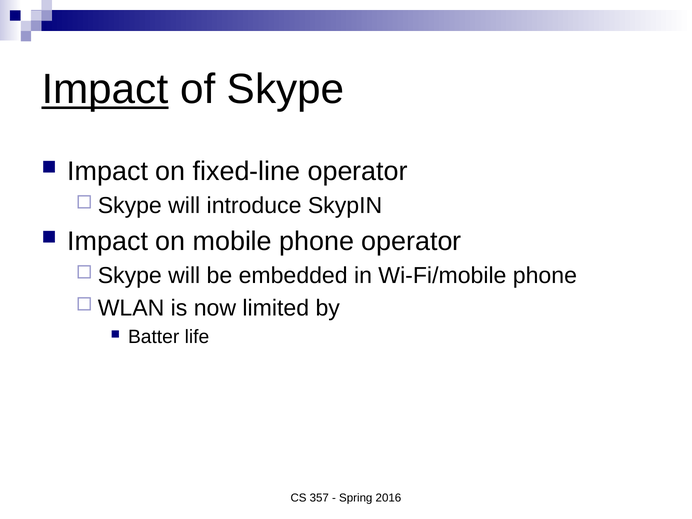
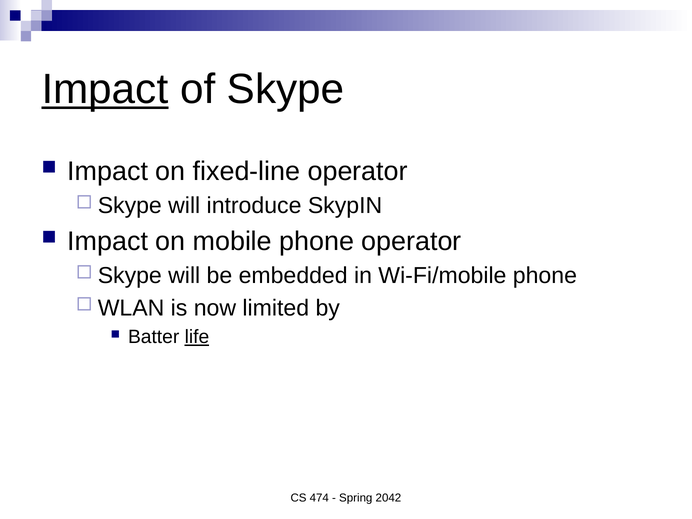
life underline: none -> present
357: 357 -> 474
2016: 2016 -> 2042
